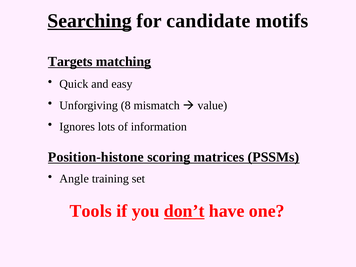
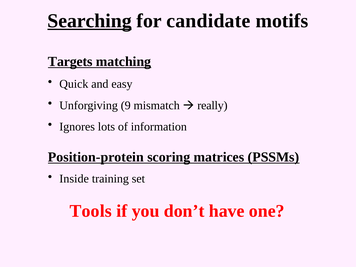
8: 8 -> 9
value: value -> really
Position-histone: Position-histone -> Position-protein
Angle: Angle -> Inside
don’t underline: present -> none
